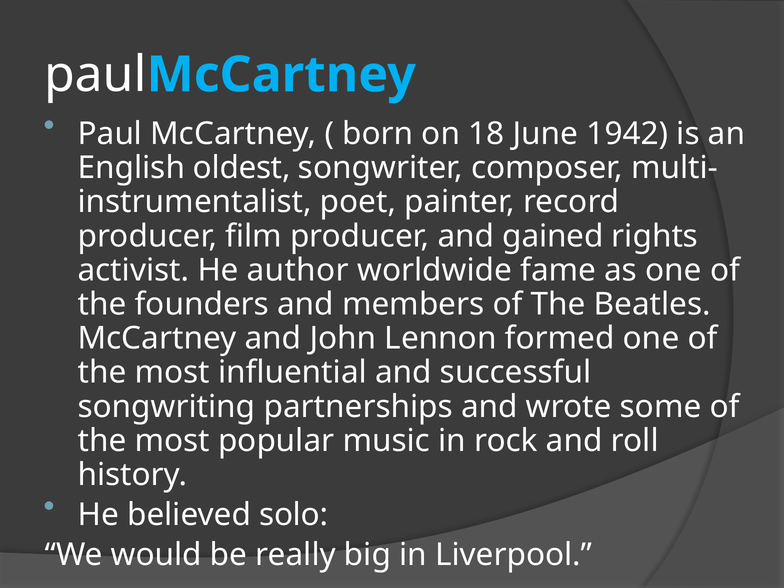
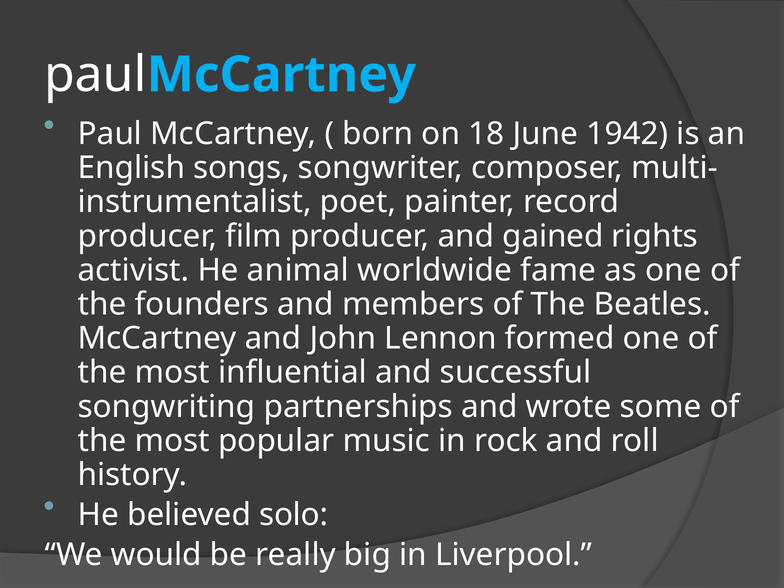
oldest: oldest -> songs
author: author -> animal
